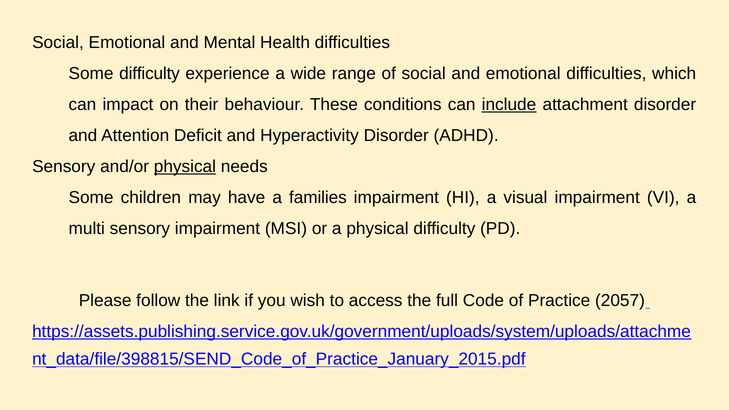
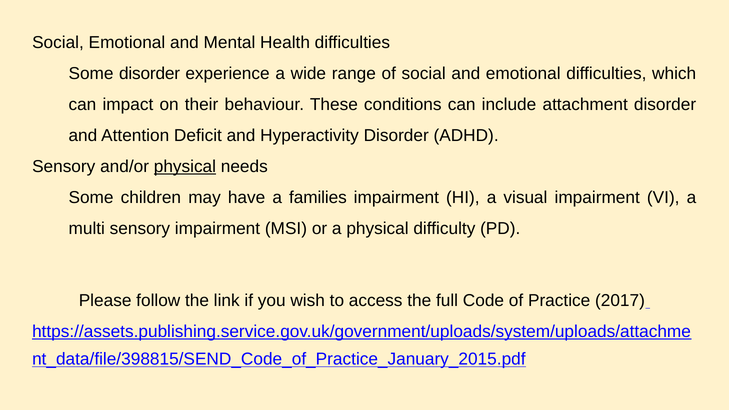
Some difficulty: difficulty -> disorder
include underline: present -> none
2057: 2057 -> 2017
